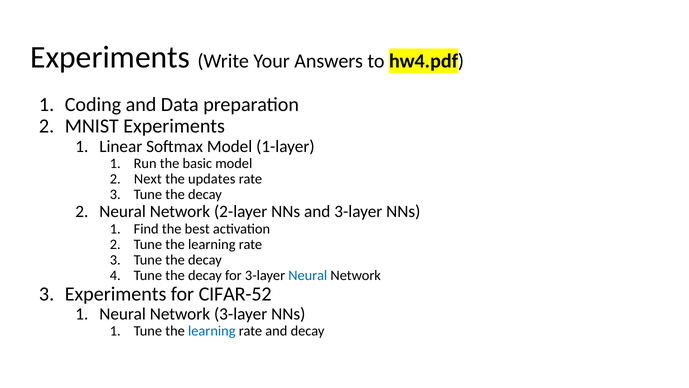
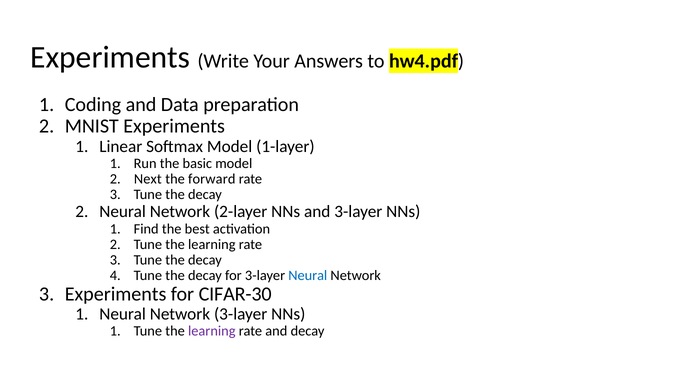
updates: updates -> forward
CIFAR-52: CIFAR-52 -> CIFAR-30
learning at (212, 331) colour: blue -> purple
